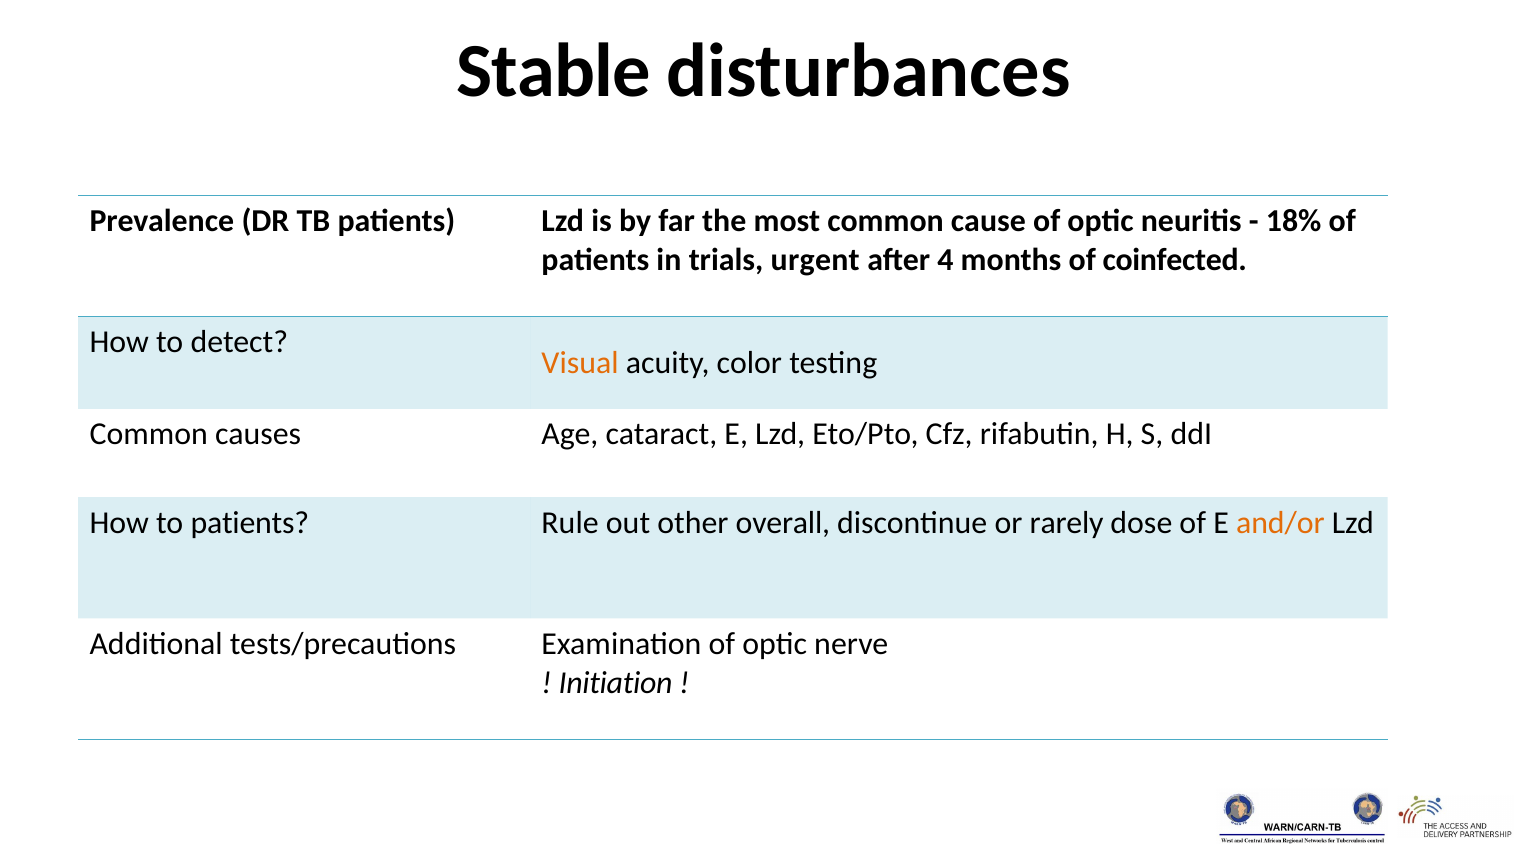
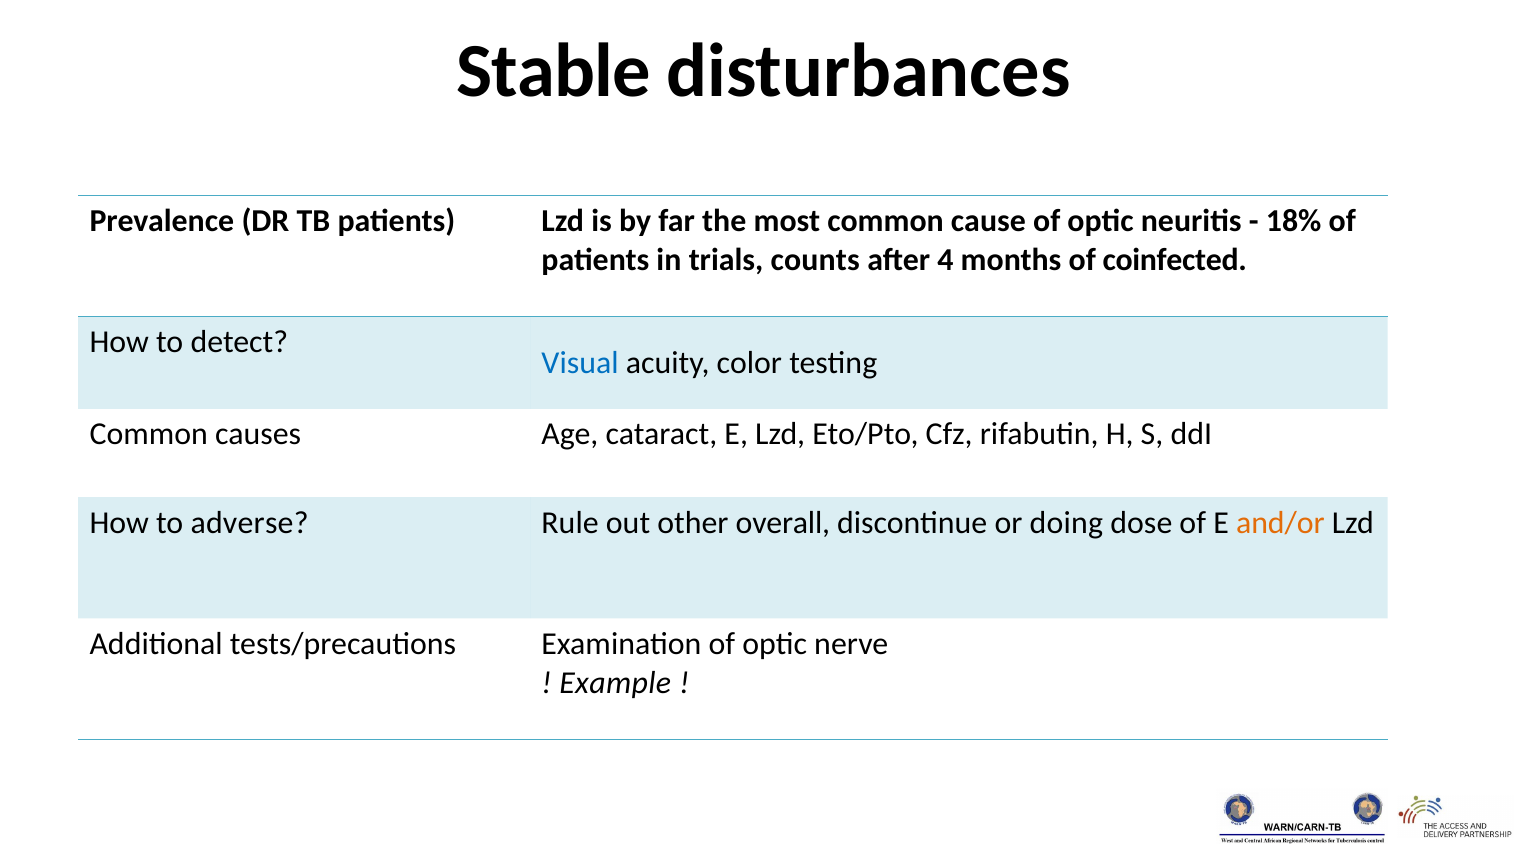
urgent: urgent -> counts
Visual colour: orange -> blue
to patients: patients -> adverse
rarely: rarely -> doing
Initiation: Initiation -> Example
